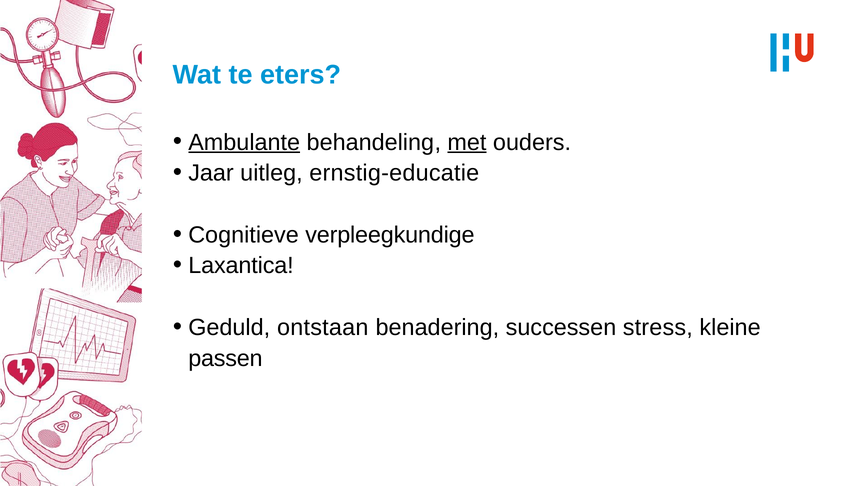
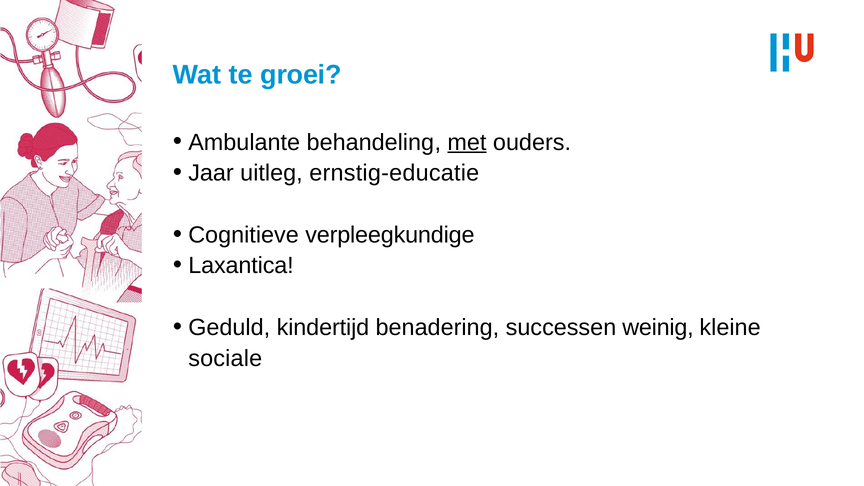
eters: eters -> groei
Ambulante underline: present -> none
ontstaan: ontstaan -> kindertijd
stress: stress -> weinig
passen: passen -> sociale
